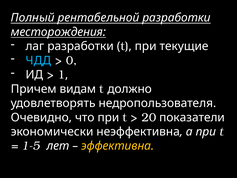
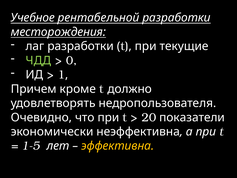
Полный: Полный -> Учебное
ЧДД colour: light blue -> light green
видам: видам -> кроме
